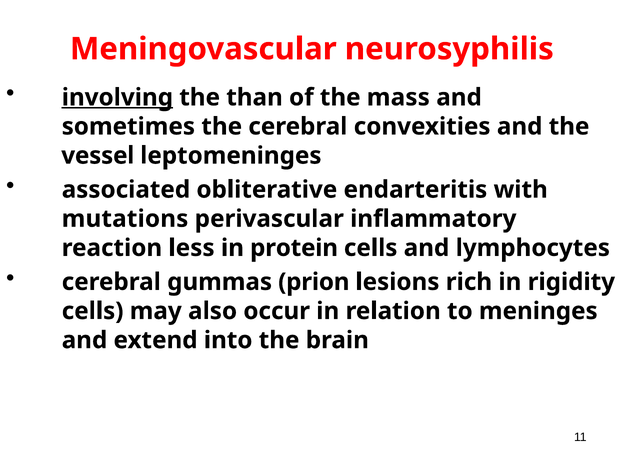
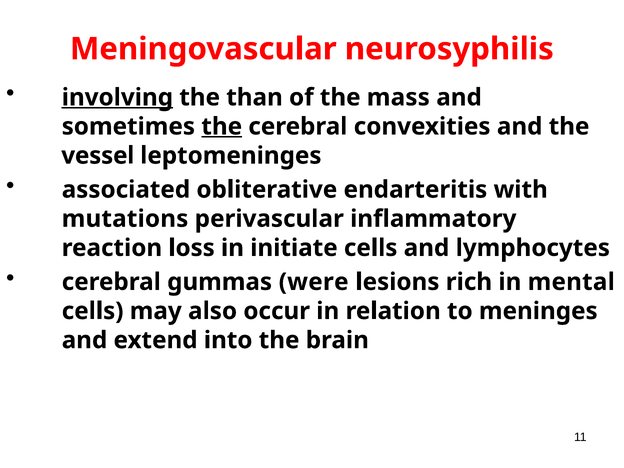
the at (222, 127) underline: none -> present
less: less -> loss
protein: protein -> initiate
prion: prion -> were
rigidity: rigidity -> mental
